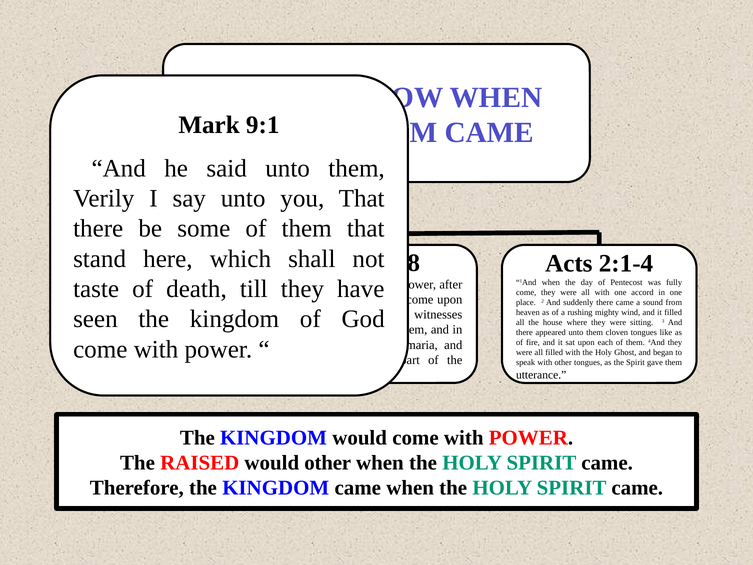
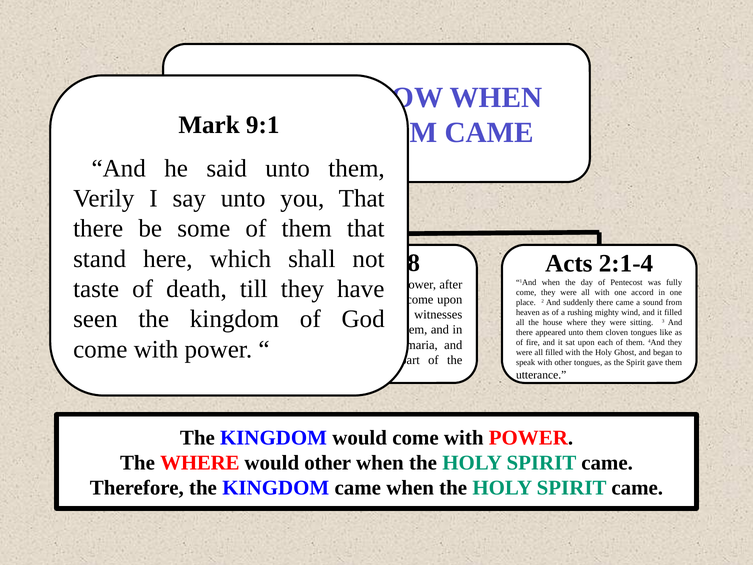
The RAISED: RAISED -> WHERE
